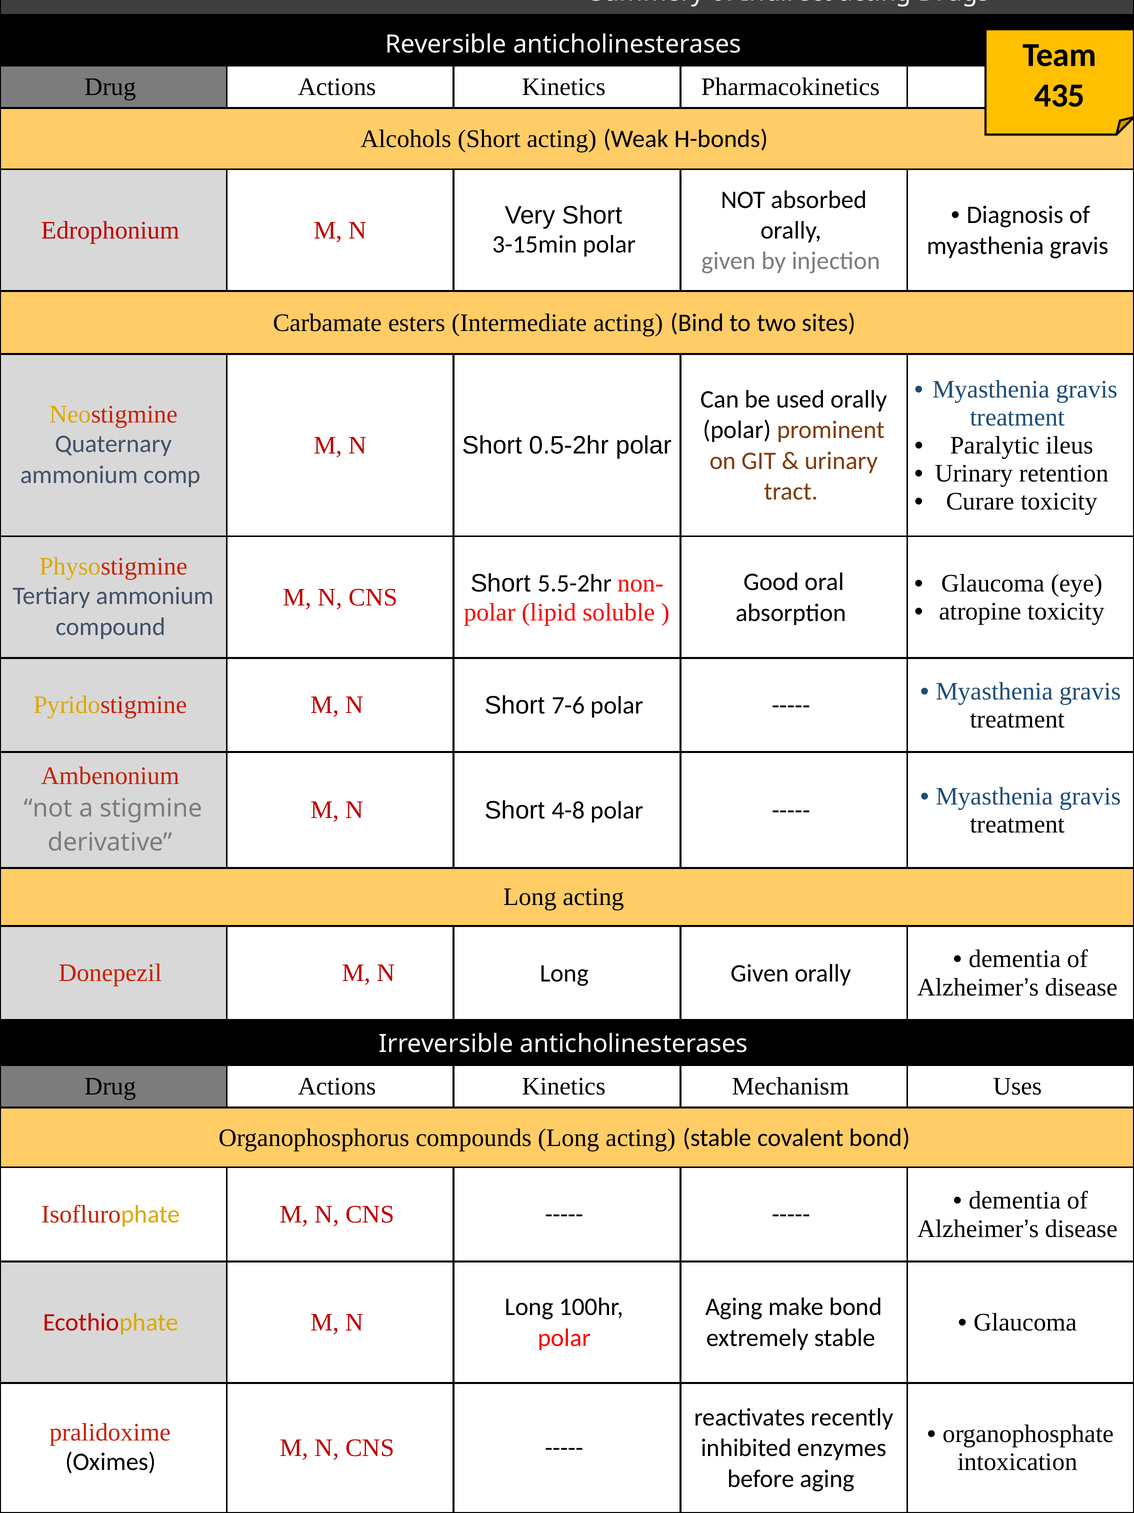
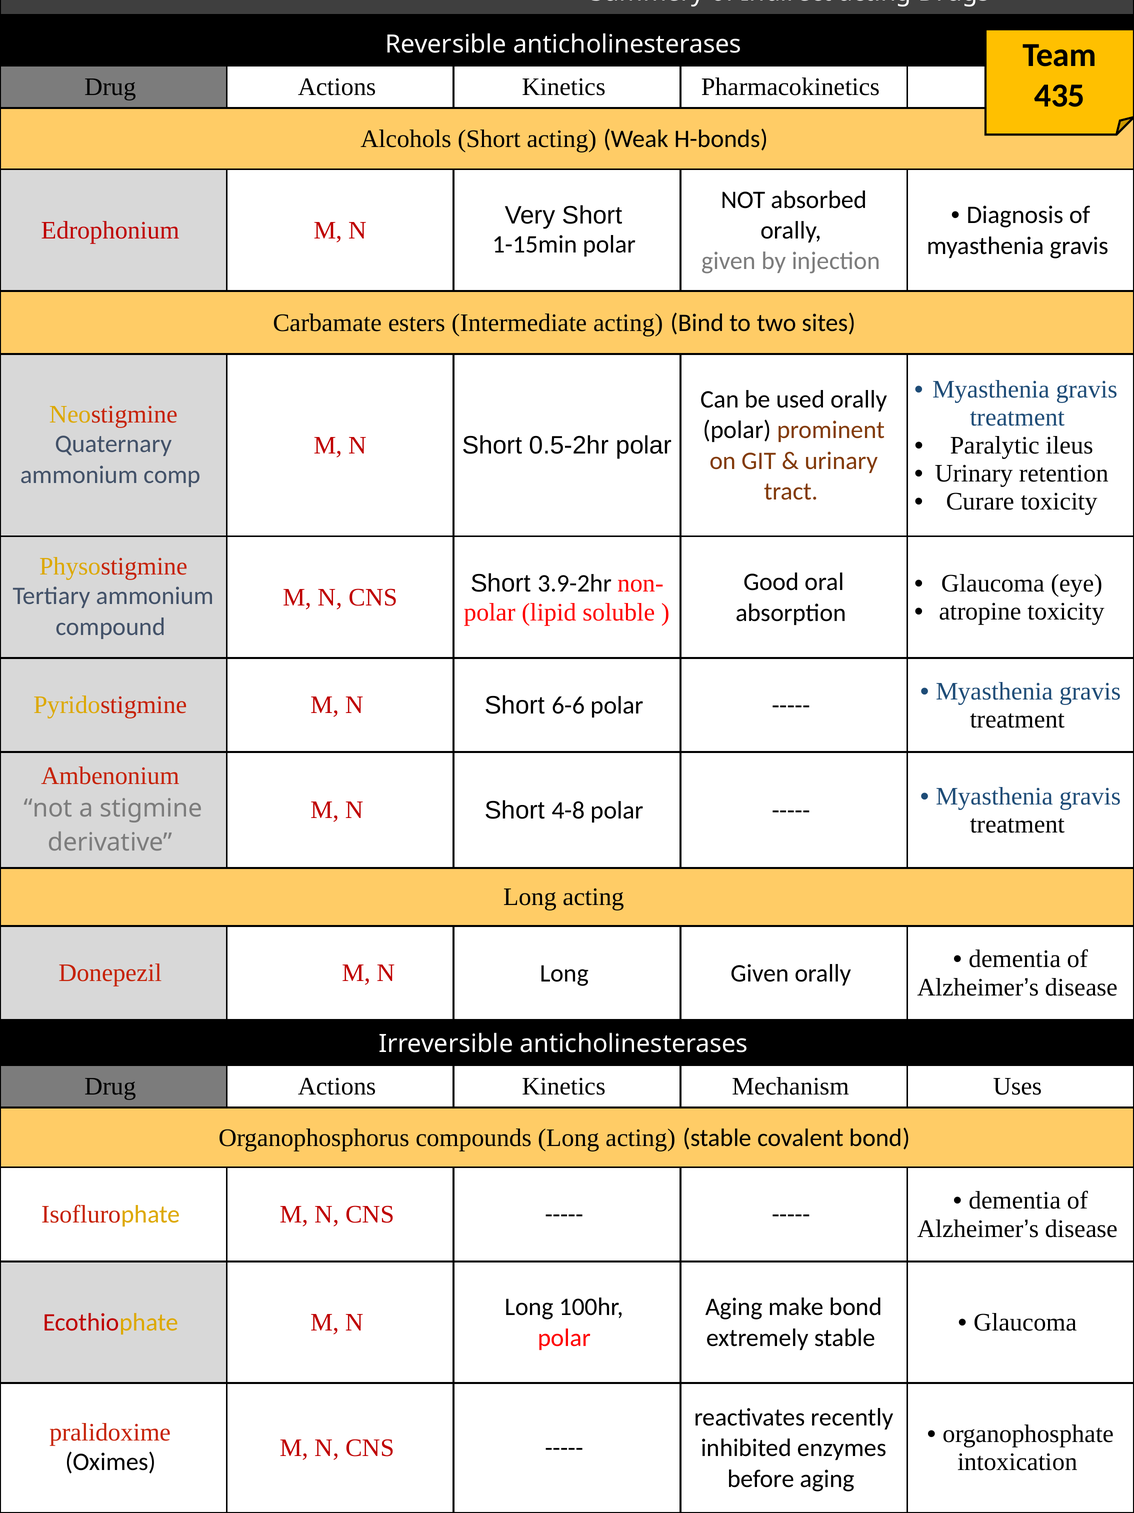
3-15min: 3-15min -> 1-15min
5.5-2hr: 5.5-2hr -> 3.9-2hr
7-6: 7-6 -> 6-6
